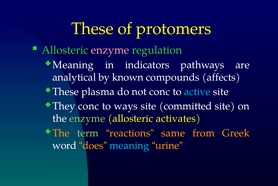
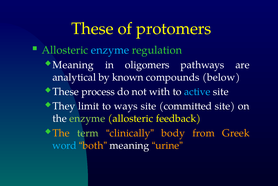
enzyme at (110, 50) colour: pink -> light blue
indicators: indicators -> oligomers
affects: affects -> below
plasma: plasma -> process
not conc: conc -> with
They conc: conc -> limit
activates: activates -> feedback
reactions: reactions -> clinically
same: same -> body
word colour: white -> light blue
does: does -> both
meaning at (129, 145) colour: light blue -> white
